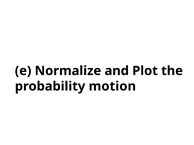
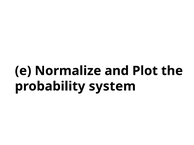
motion: motion -> system
